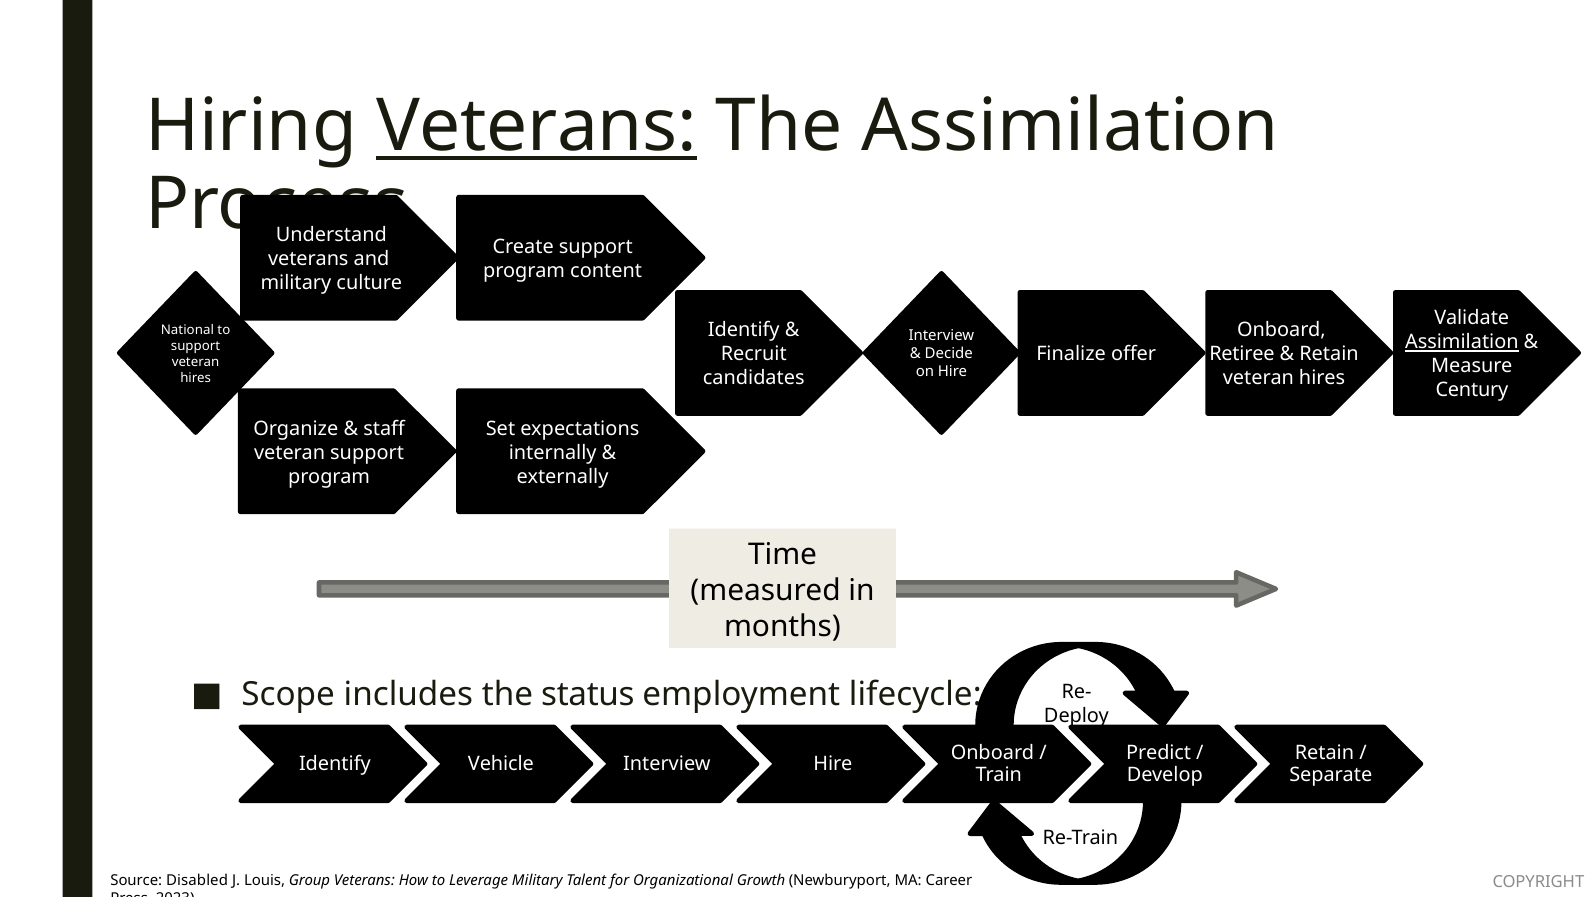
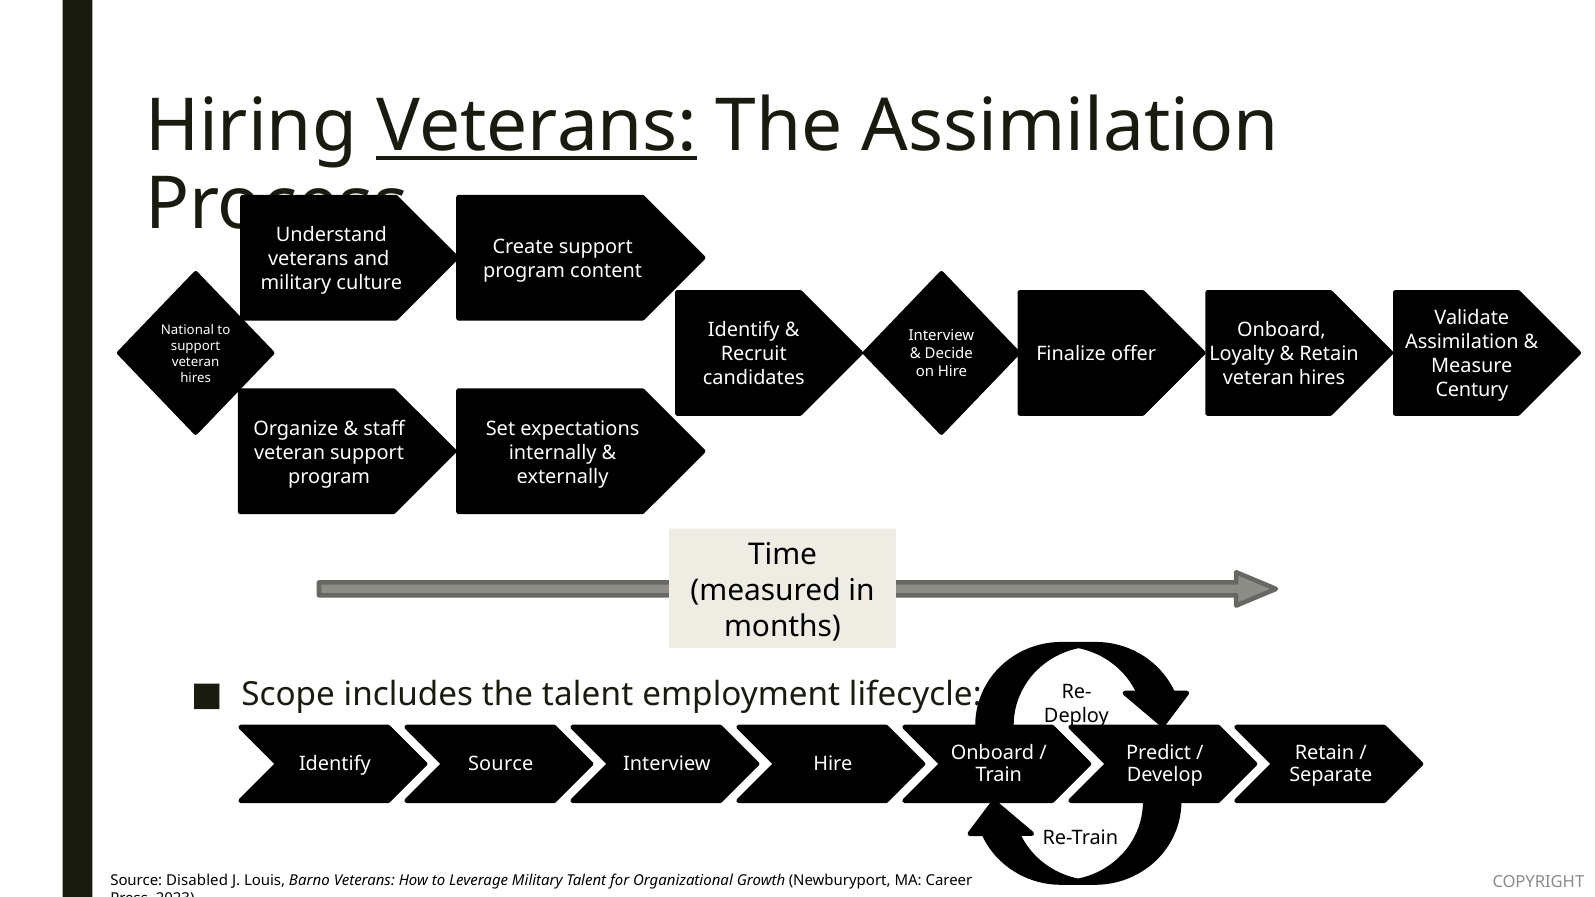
Assimilation at (1462, 342) underline: present -> none
Retiree: Retiree -> Loyalty
the status: status -> talent
Identify Vehicle: Vehicle -> Source
Group: Group -> Barno
